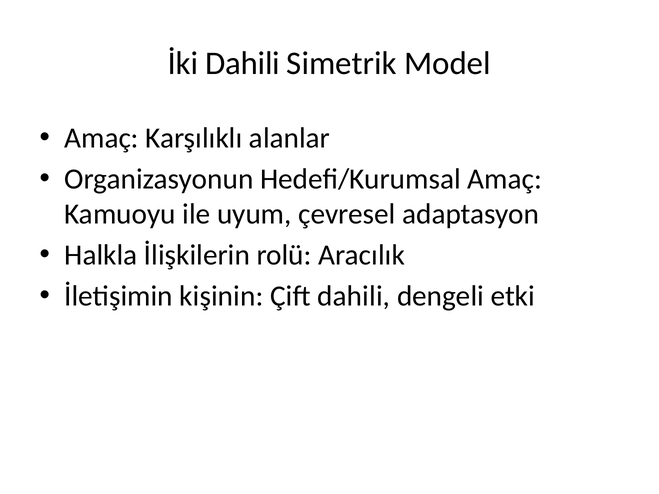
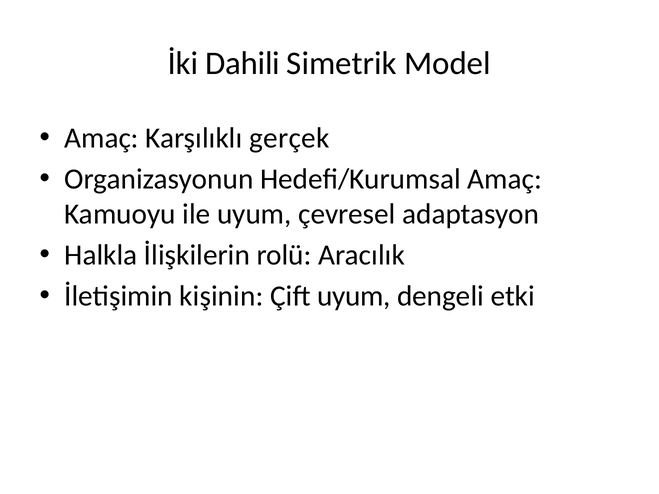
alanlar: alanlar -> gerçek
Çift dahili: dahili -> uyum
